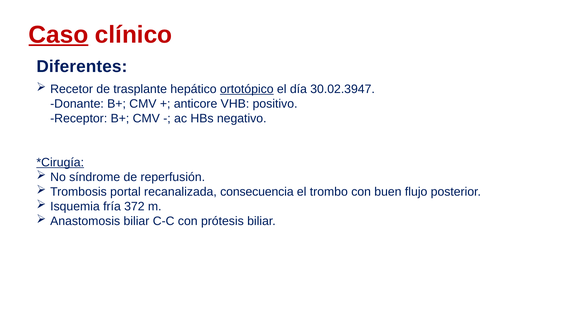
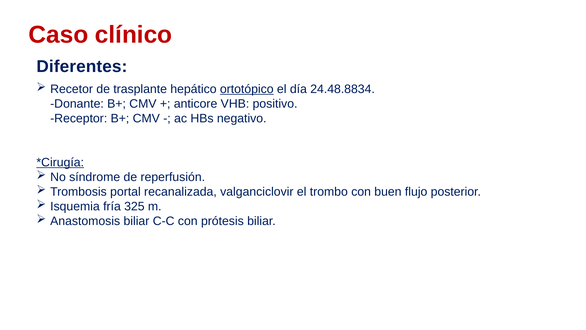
Caso underline: present -> none
30.02.3947: 30.02.3947 -> 24.48.8834
consecuencia: consecuencia -> valganciclovir
372: 372 -> 325
